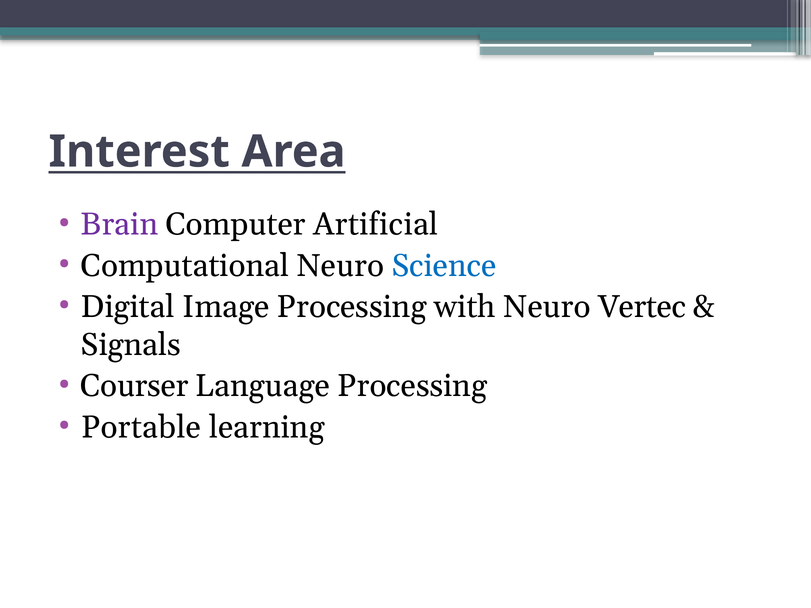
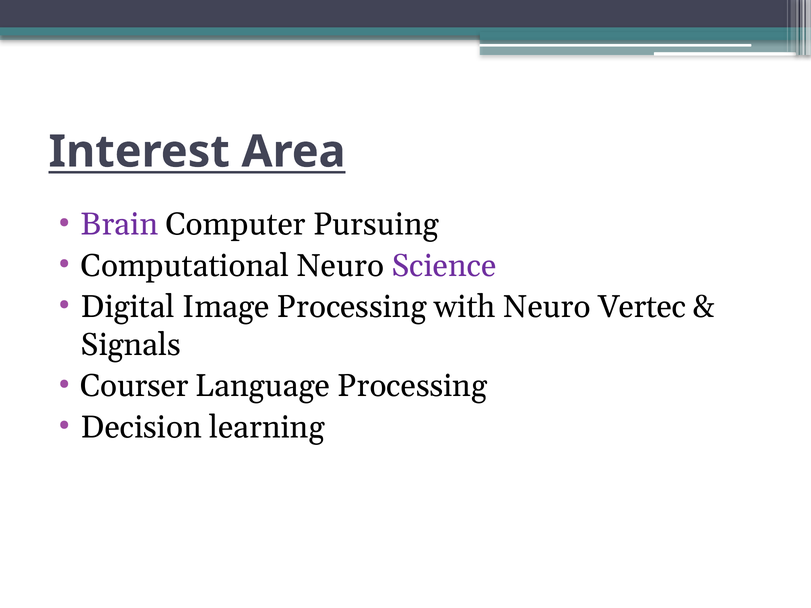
Artificial: Artificial -> Pursuing
Science colour: blue -> purple
Portable: Portable -> Decision
